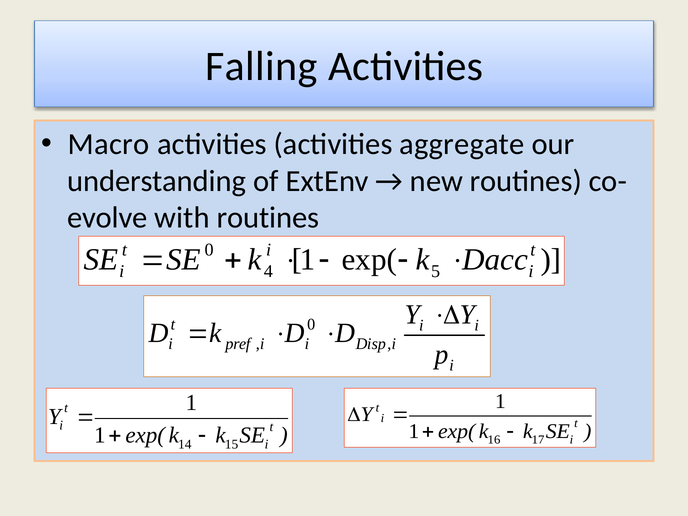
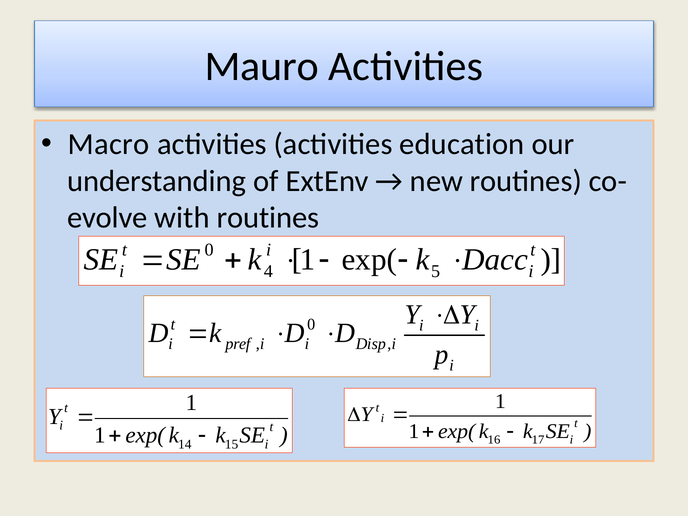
Falling: Falling -> Mauro
aggregate: aggregate -> education
